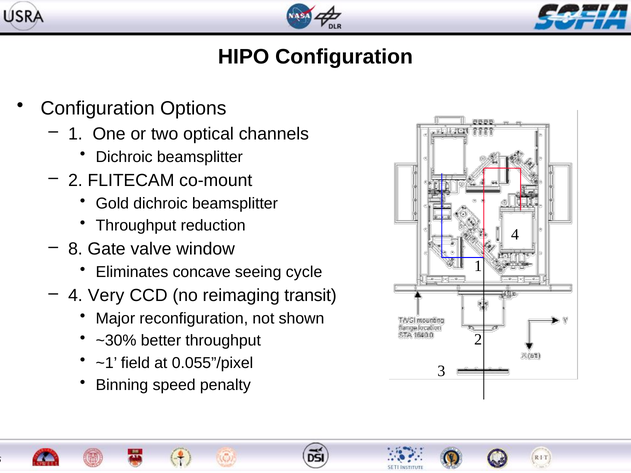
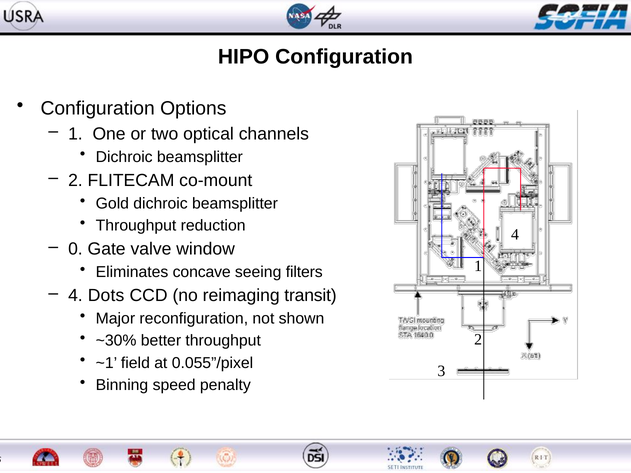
8: 8 -> 0
cycle: cycle -> filters
Very: Very -> Dots
